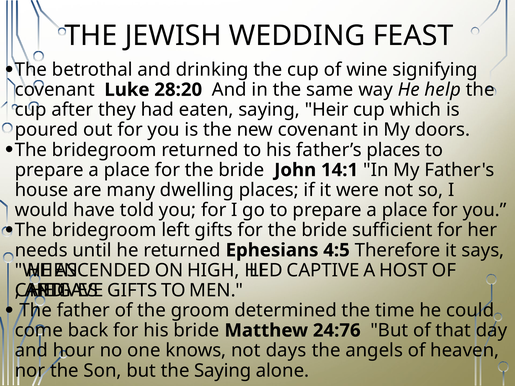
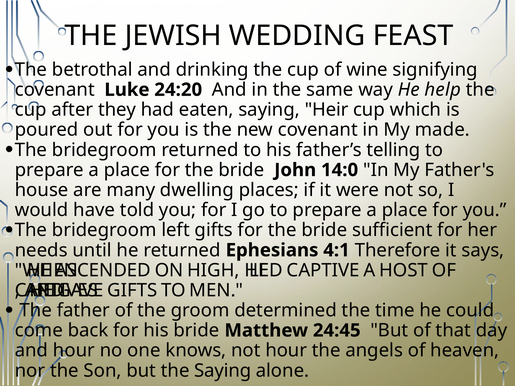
28:20: 28:20 -> 24:20
doors: doors -> made
father’s places: places -> telling
14:1: 14:1 -> 14:0
4:5: 4:5 -> 4:1
24:76: 24:76 -> 24:45
not days: days -> hour
